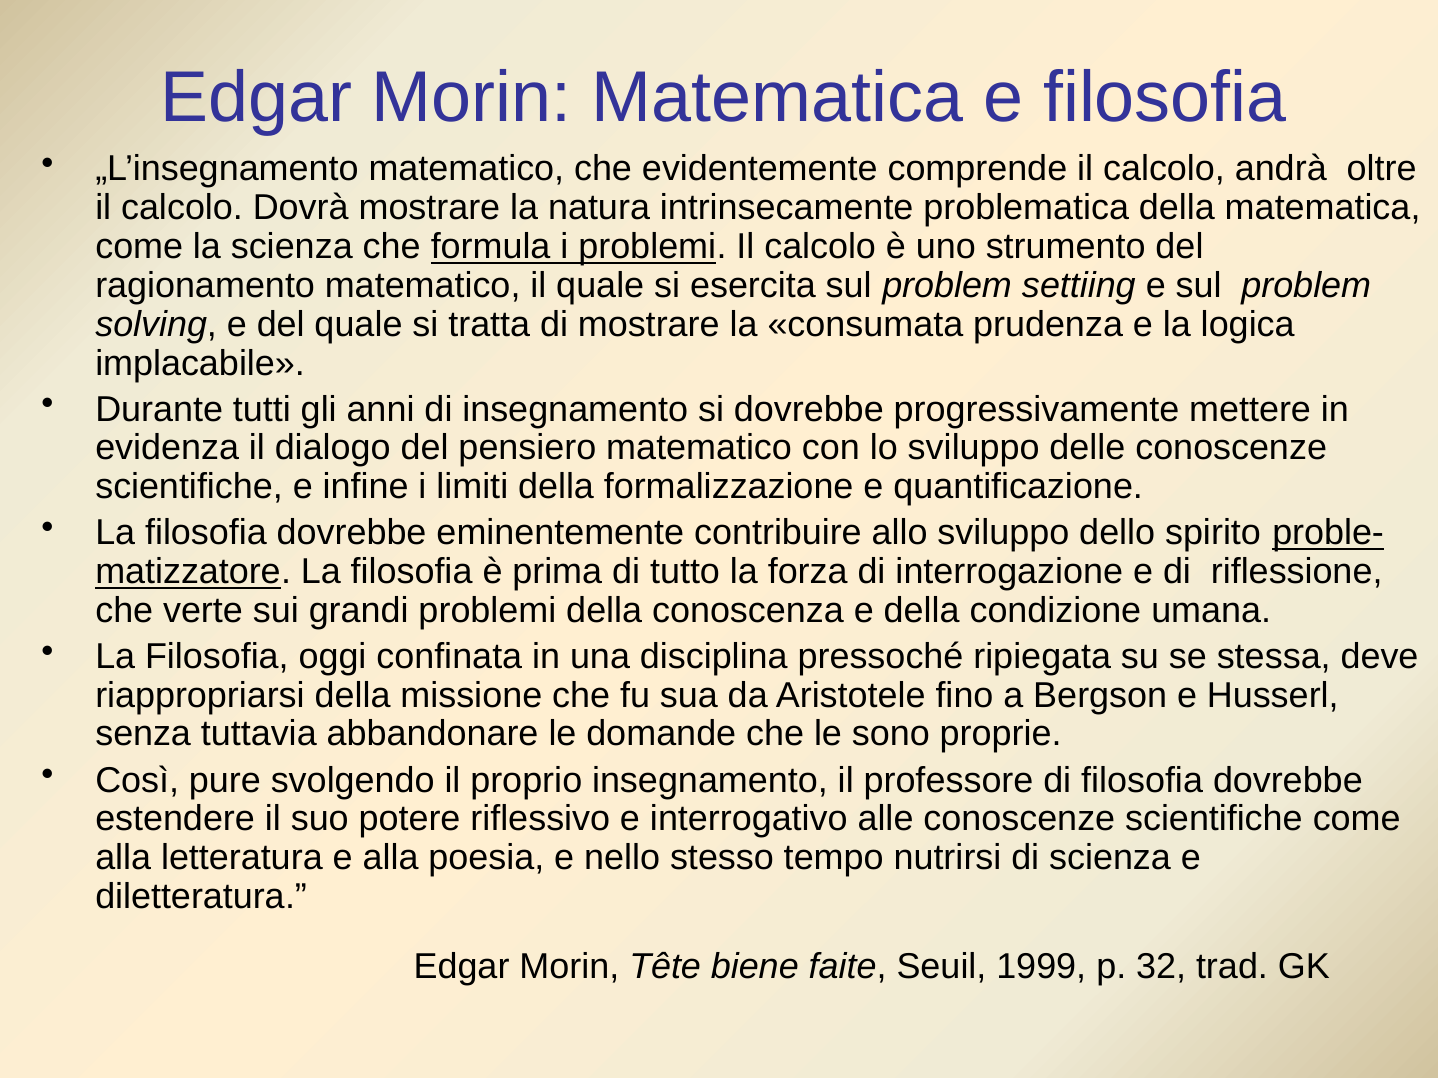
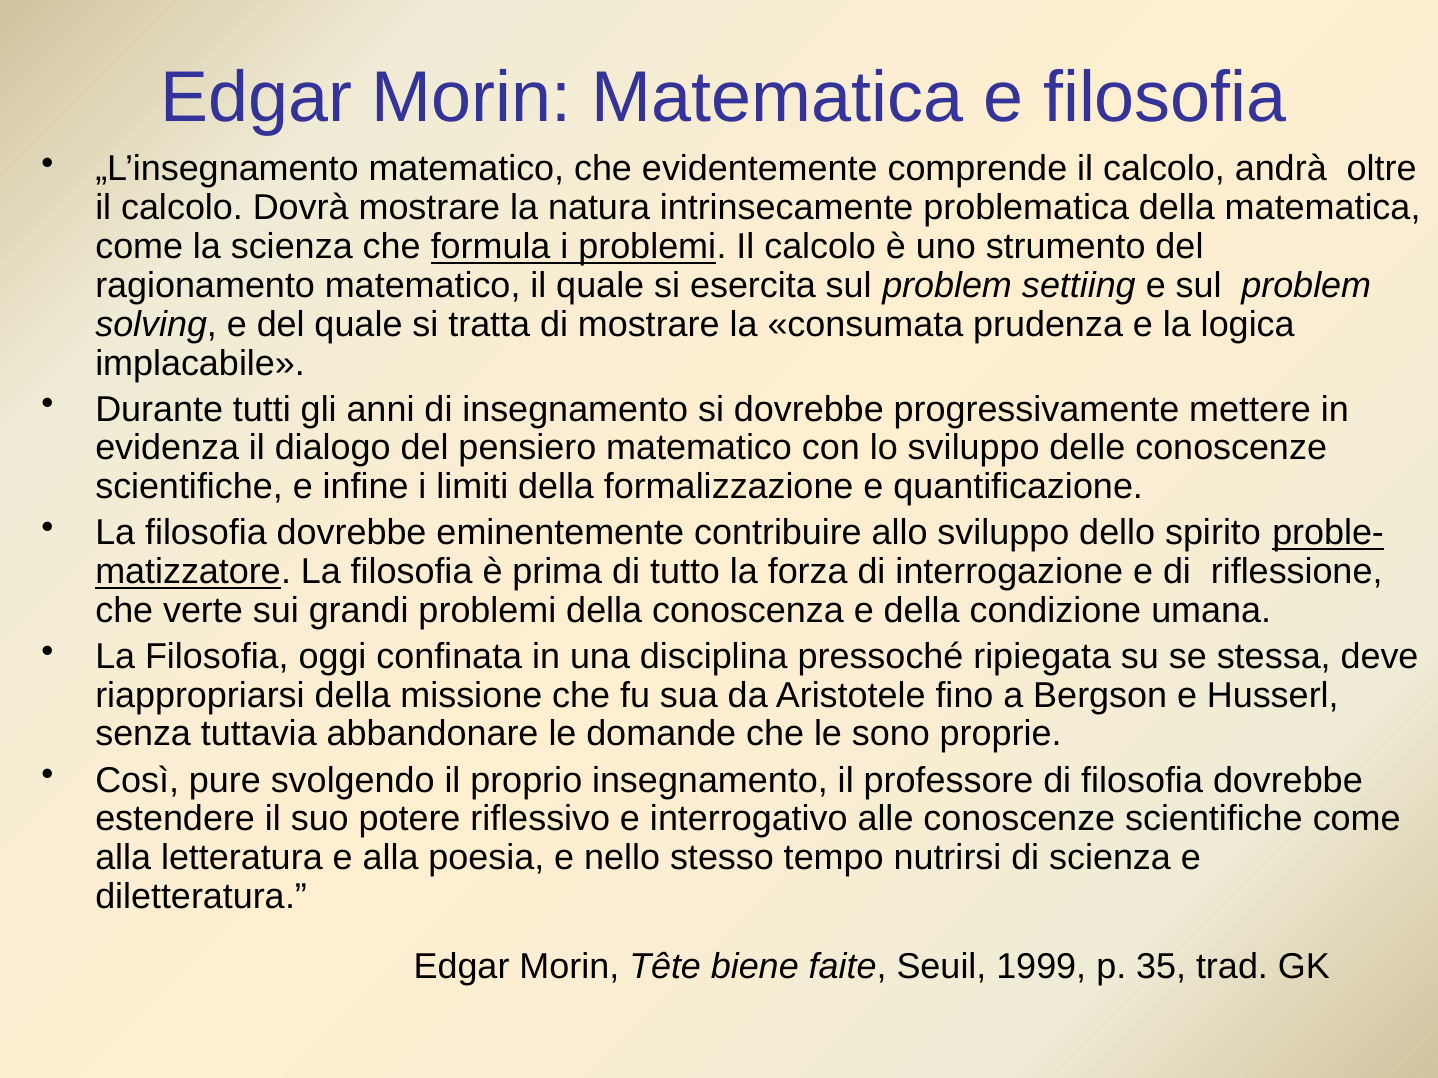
32: 32 -> 35
